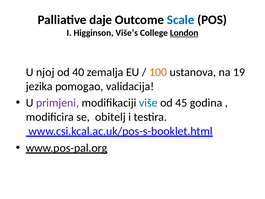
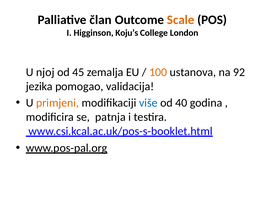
daje: daje -> član
Scale colour: blue -> orange
Više’s: Više’s -> Koju’s
London underline: present -> none
40: 40 -> 45
19: 19 -> 92
primjeni colour: purple -> orange
45: 45 -> 40
obitelj: obitelj -> patnja
